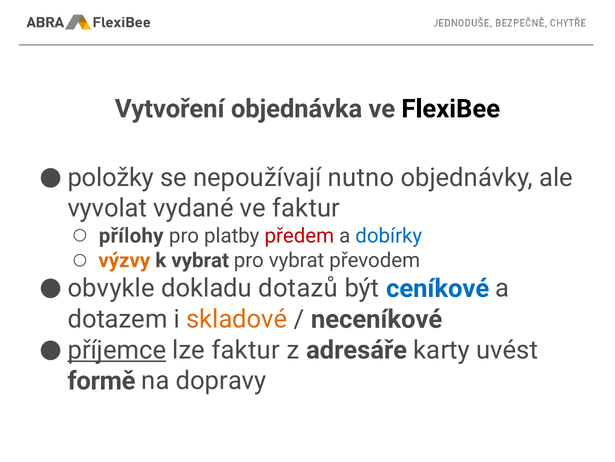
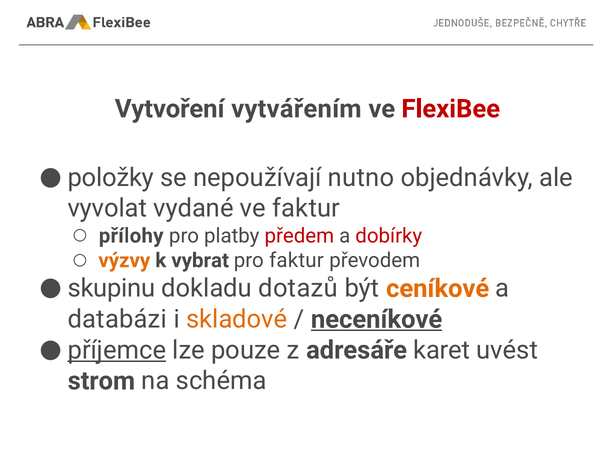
objednávka: objednávka -> vytvářením
FlexiBee colour: black -> red
dobírky colour: blue -> red
pro vybrat: vybrat -> faktur
obvykle: obvykle -> skupinu
ceníkové colour: blue -> orange
dotazem: dotazem -> databázi
neceníkové underline: none -> present
lze faktur: faktur -> pouze
karty: karty -> karet
formě: formě -> strom
dopravy: dopravy -> schéma
